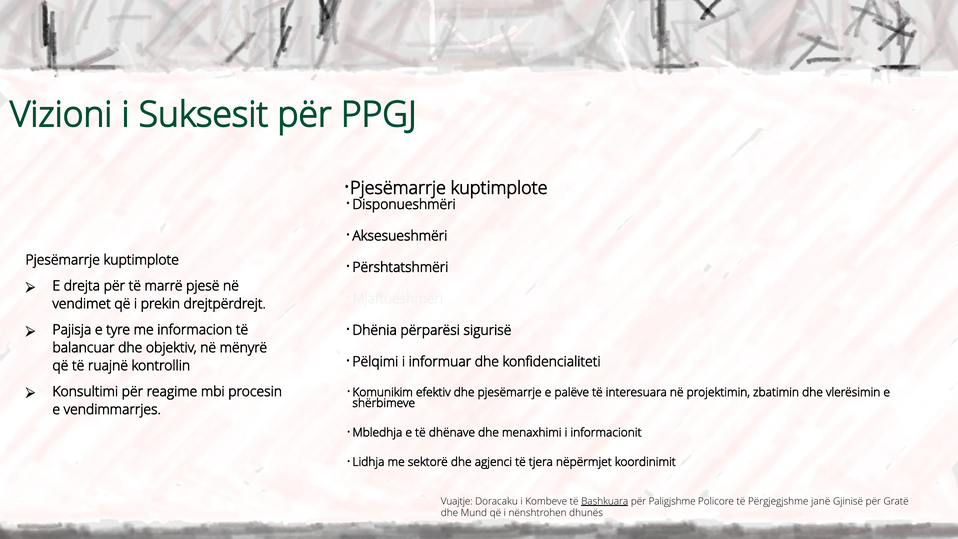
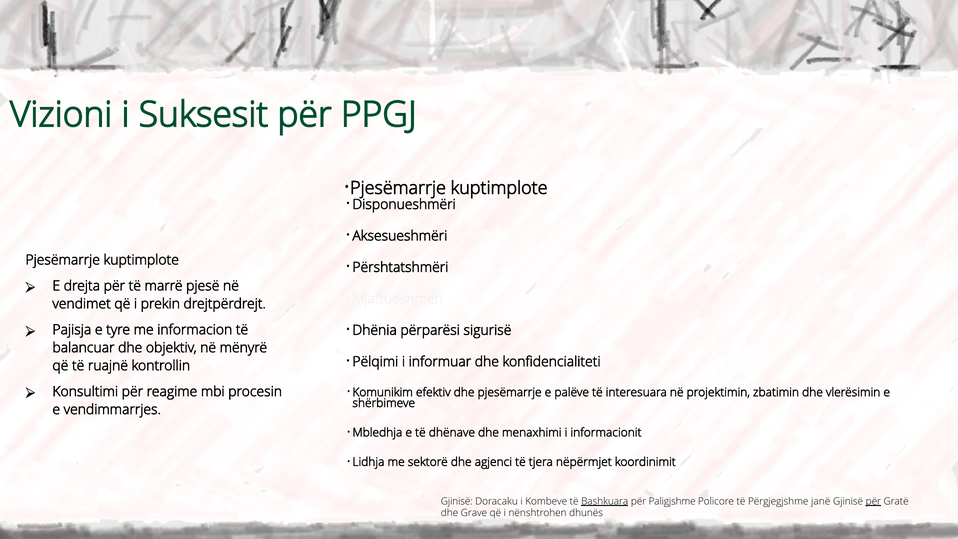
Vuajtje at (457, 501): Vuajtje -> Gjinisë
për at (873, 501) underline: none -> present
Mund: Mund -> Grave
